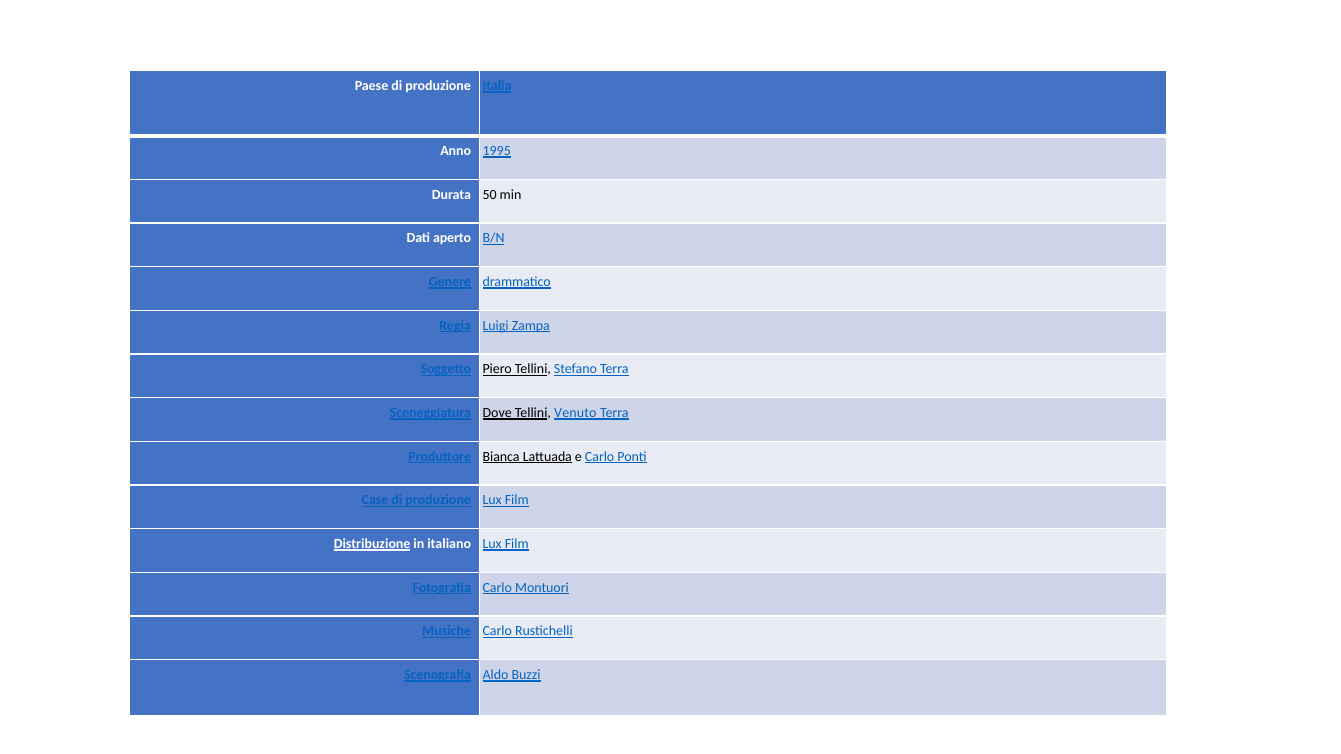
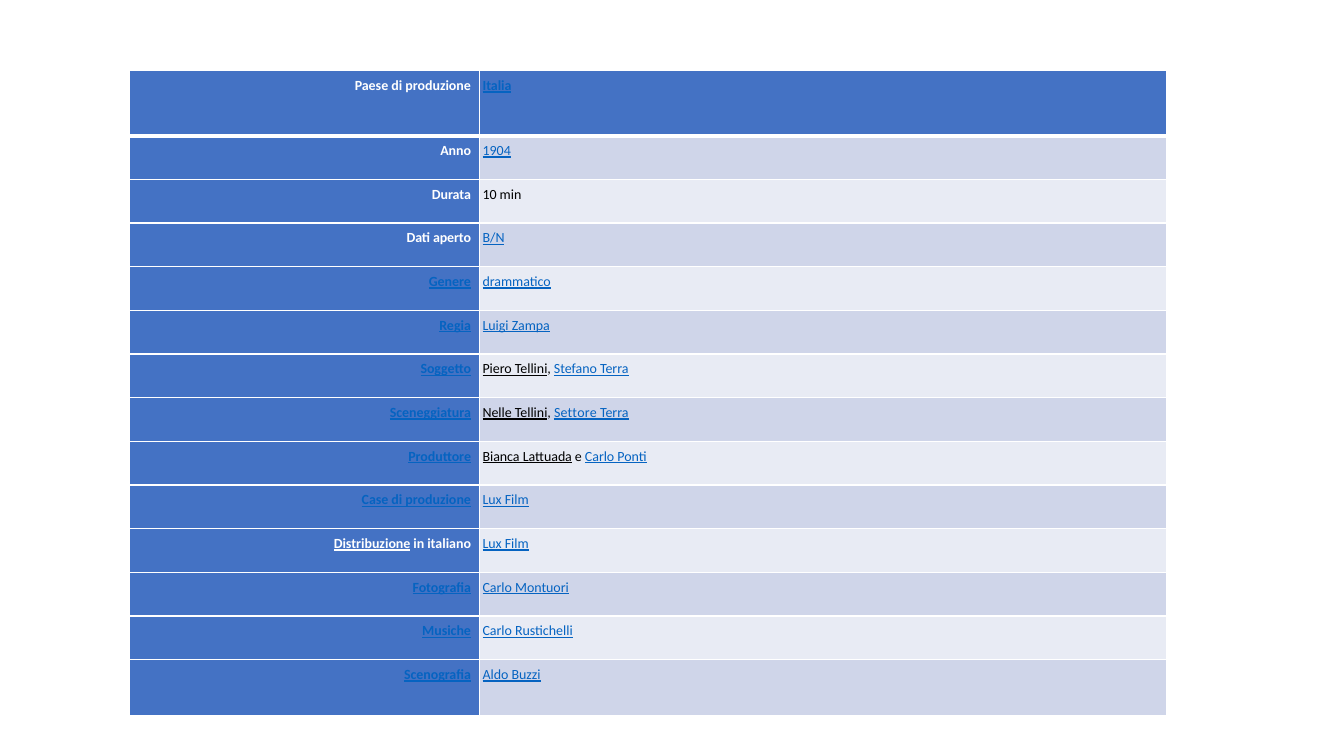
1995: 1995 -> 1904
50: 50 -> 10
Dove: Dove -> Nelle
Venuto: Venuto -> Settore
